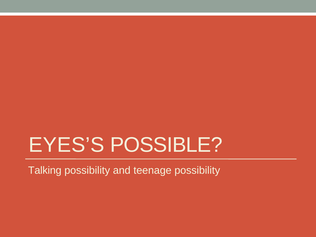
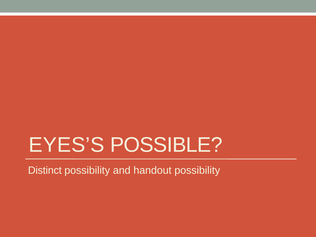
Talking: Talking -> Distinct
teenage: teenage -> handout
